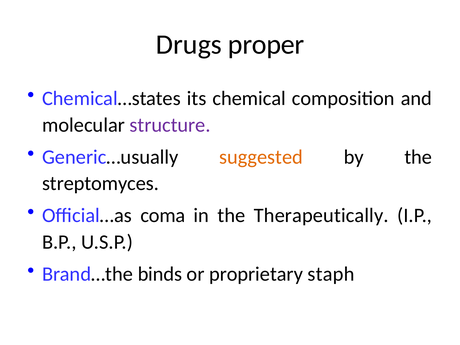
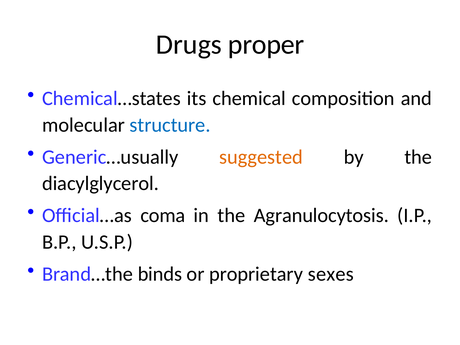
structure colour: purple -> blue
streptomyces: streptomyces -> diacylglycerol
Therapeutically: Therapeutically -> Agranulocytosis
staph: staph -> sexes
